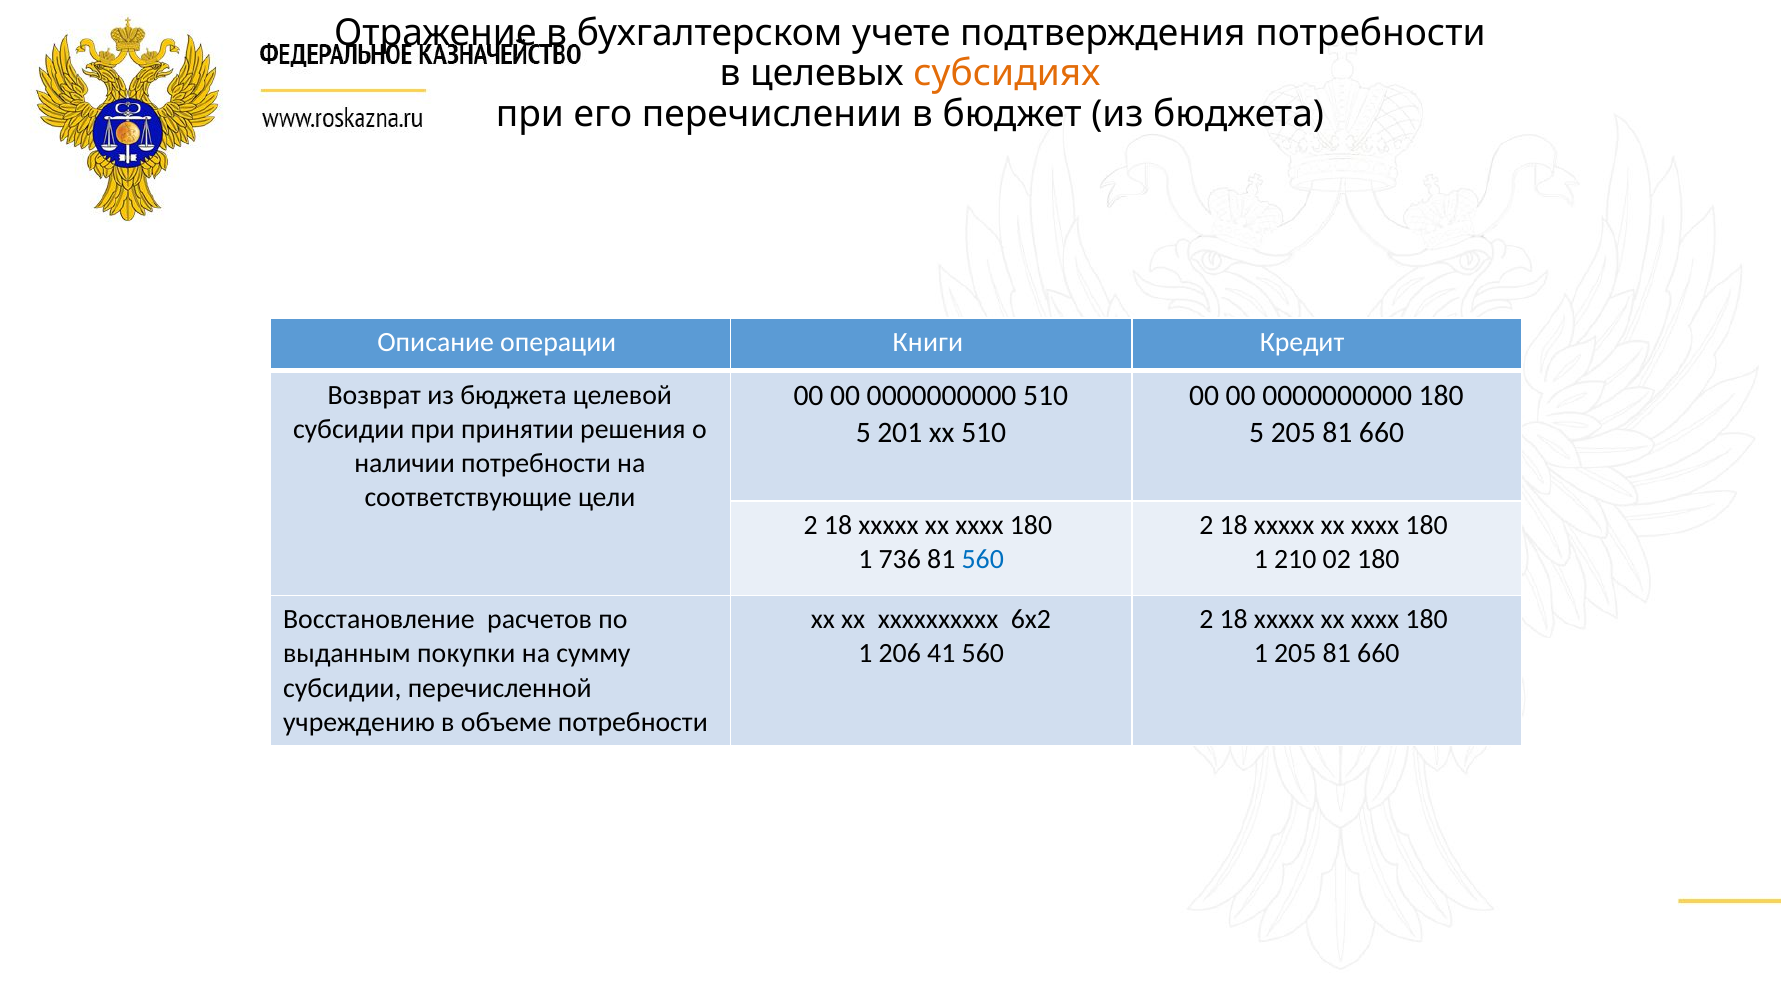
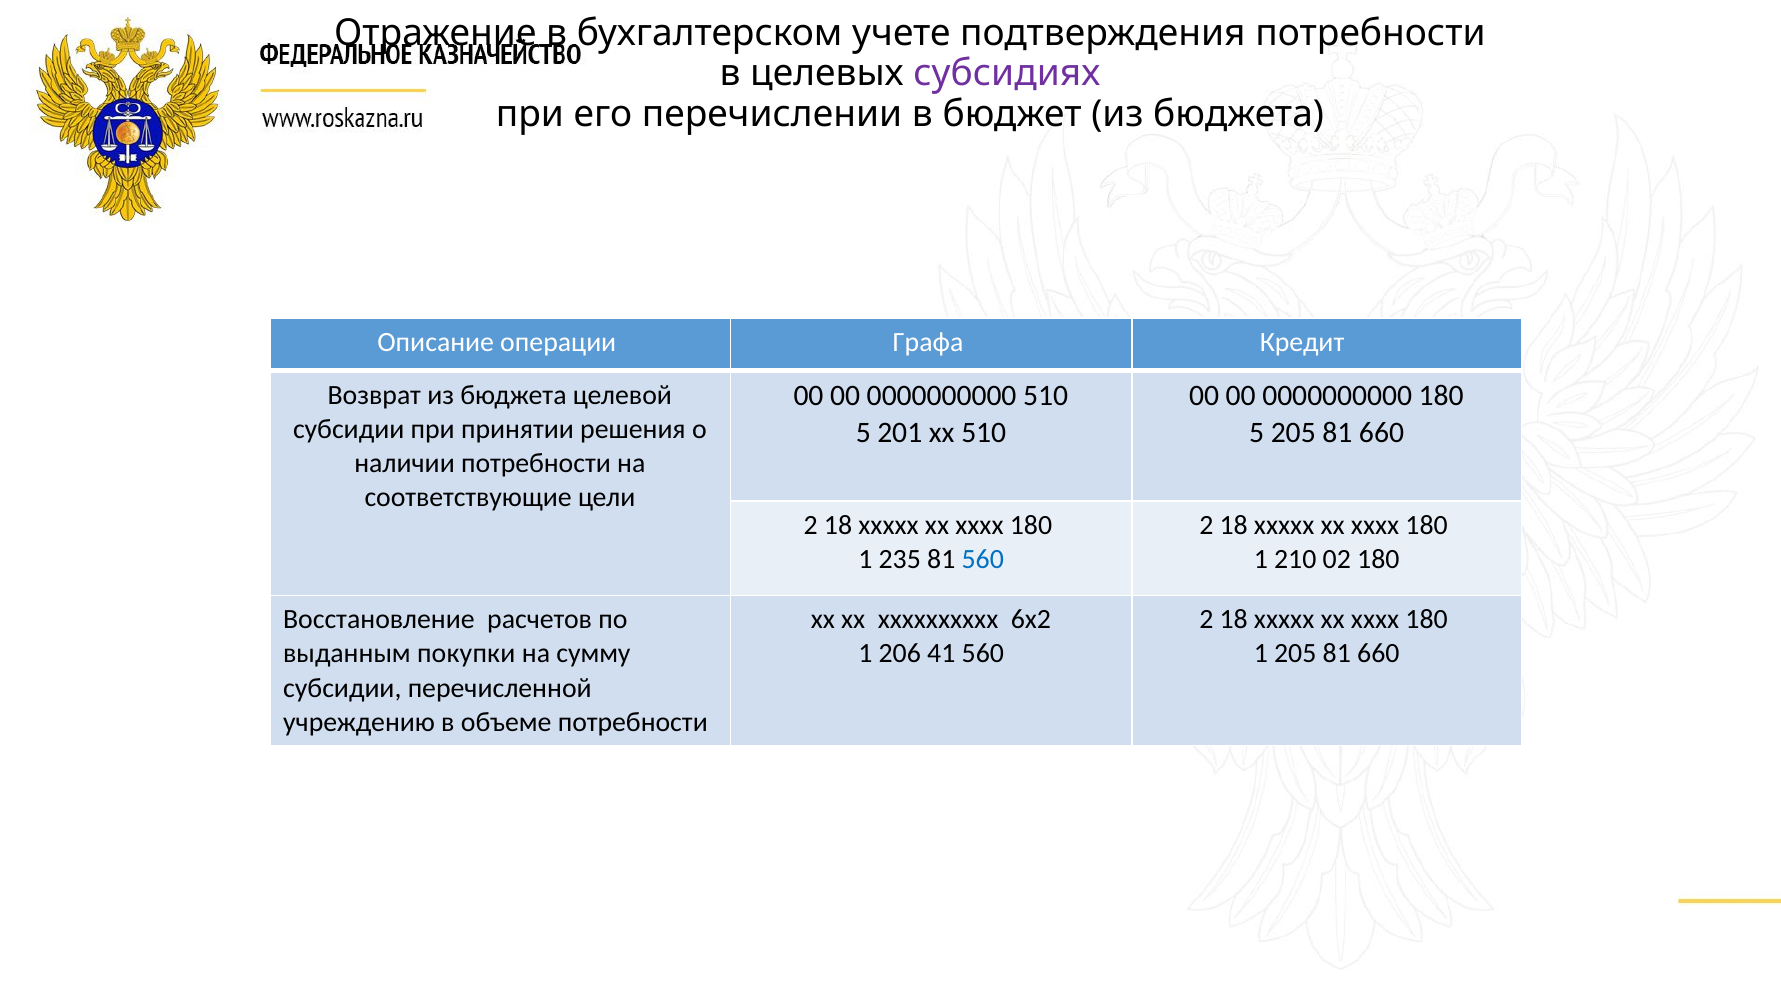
субсидиях colour: orange -> purple
Книги: Книги -> Графа
736: 736 -> 235
